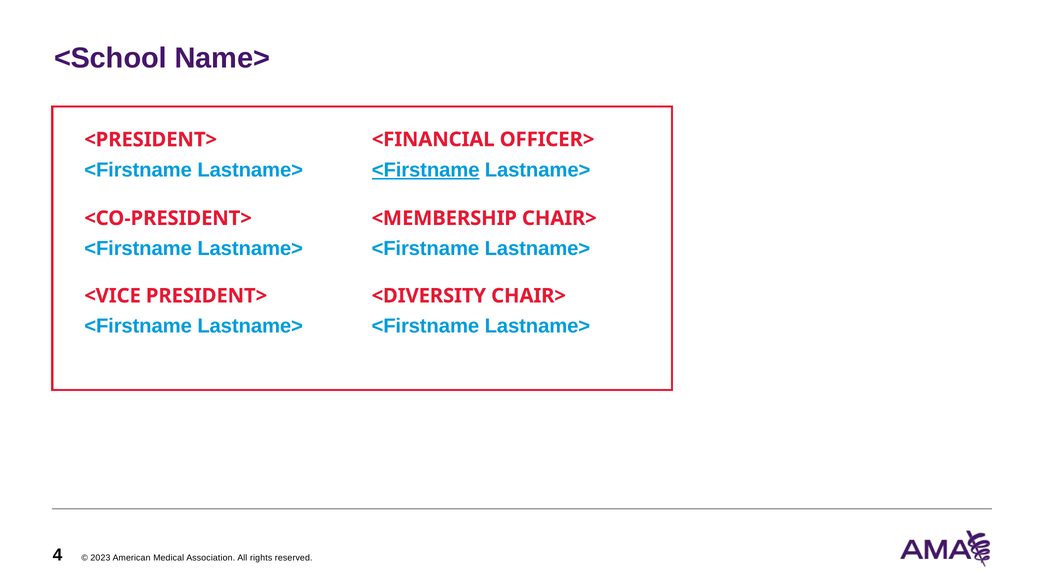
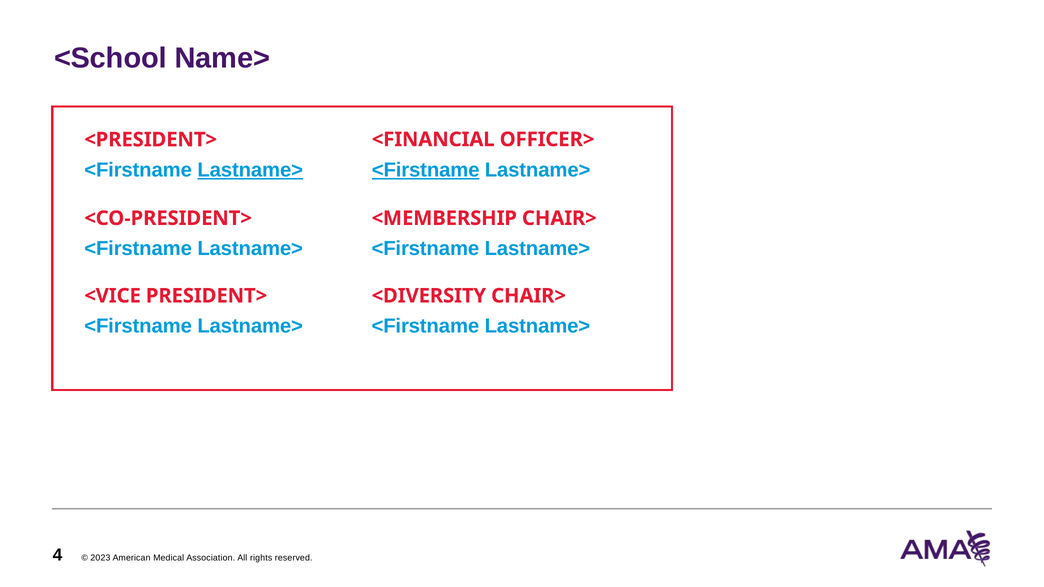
Lastname> at (250, 170) underline: none -> present
